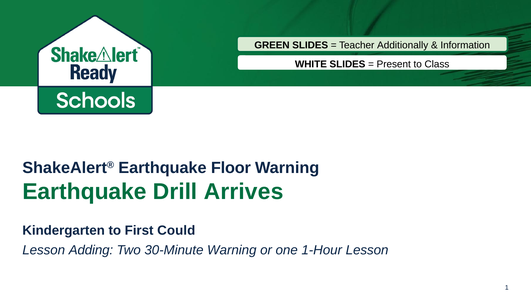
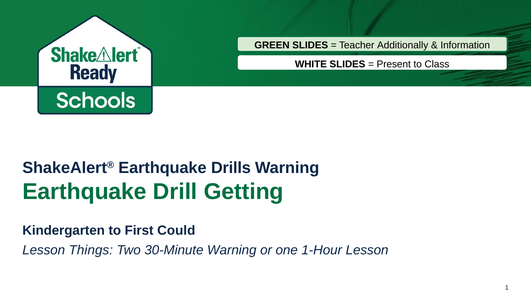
Floor: Floor -> Drills
Arrives: Arrives -> Getting
Adding: Adding -> Things
